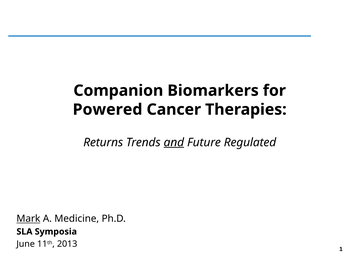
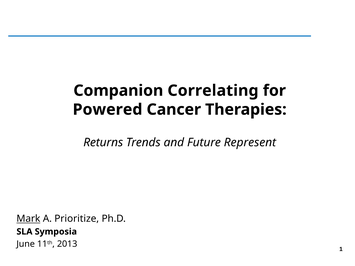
Biomarkers: Biomarkers -> Correlating
and underline: present -> none
Regulated: Regulated -> Represent
Medicine: Medicine -> Prioritize
